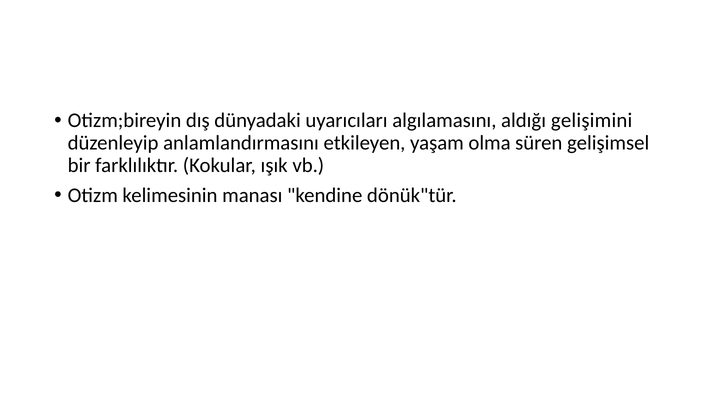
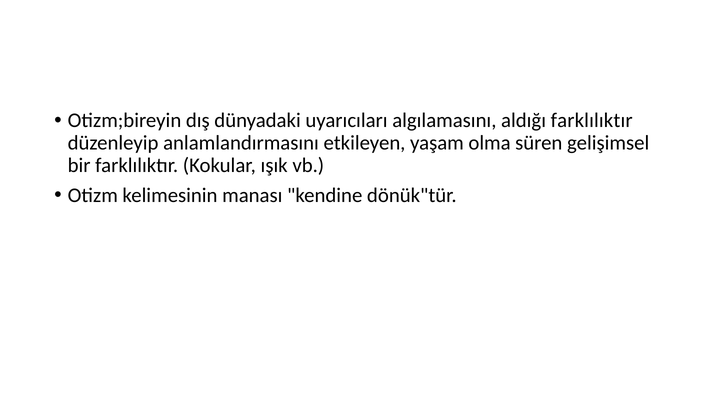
aldığı gelişimini: gelişimini -> farklılıktır
